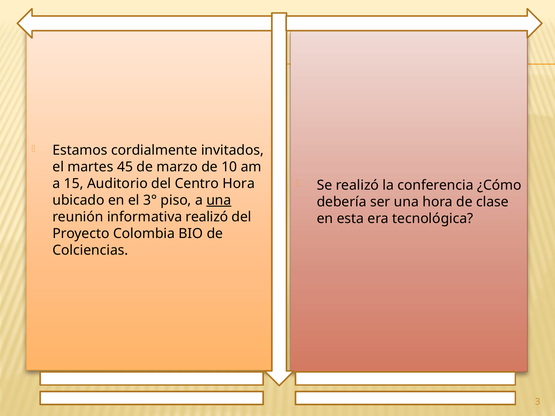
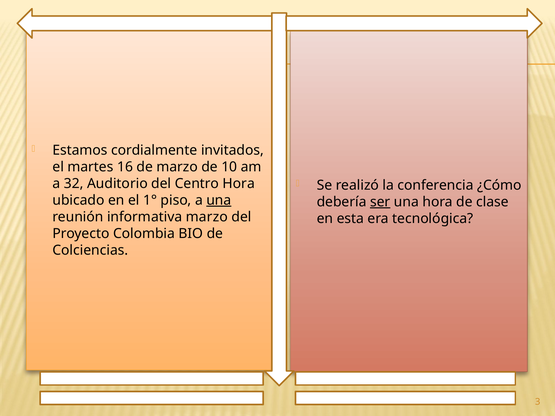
45: 45 -> 16
15: 15 -> 32
3°: 3° -> 1°
ser underline: none -> present
informativa realizó: realizó -> marzo
